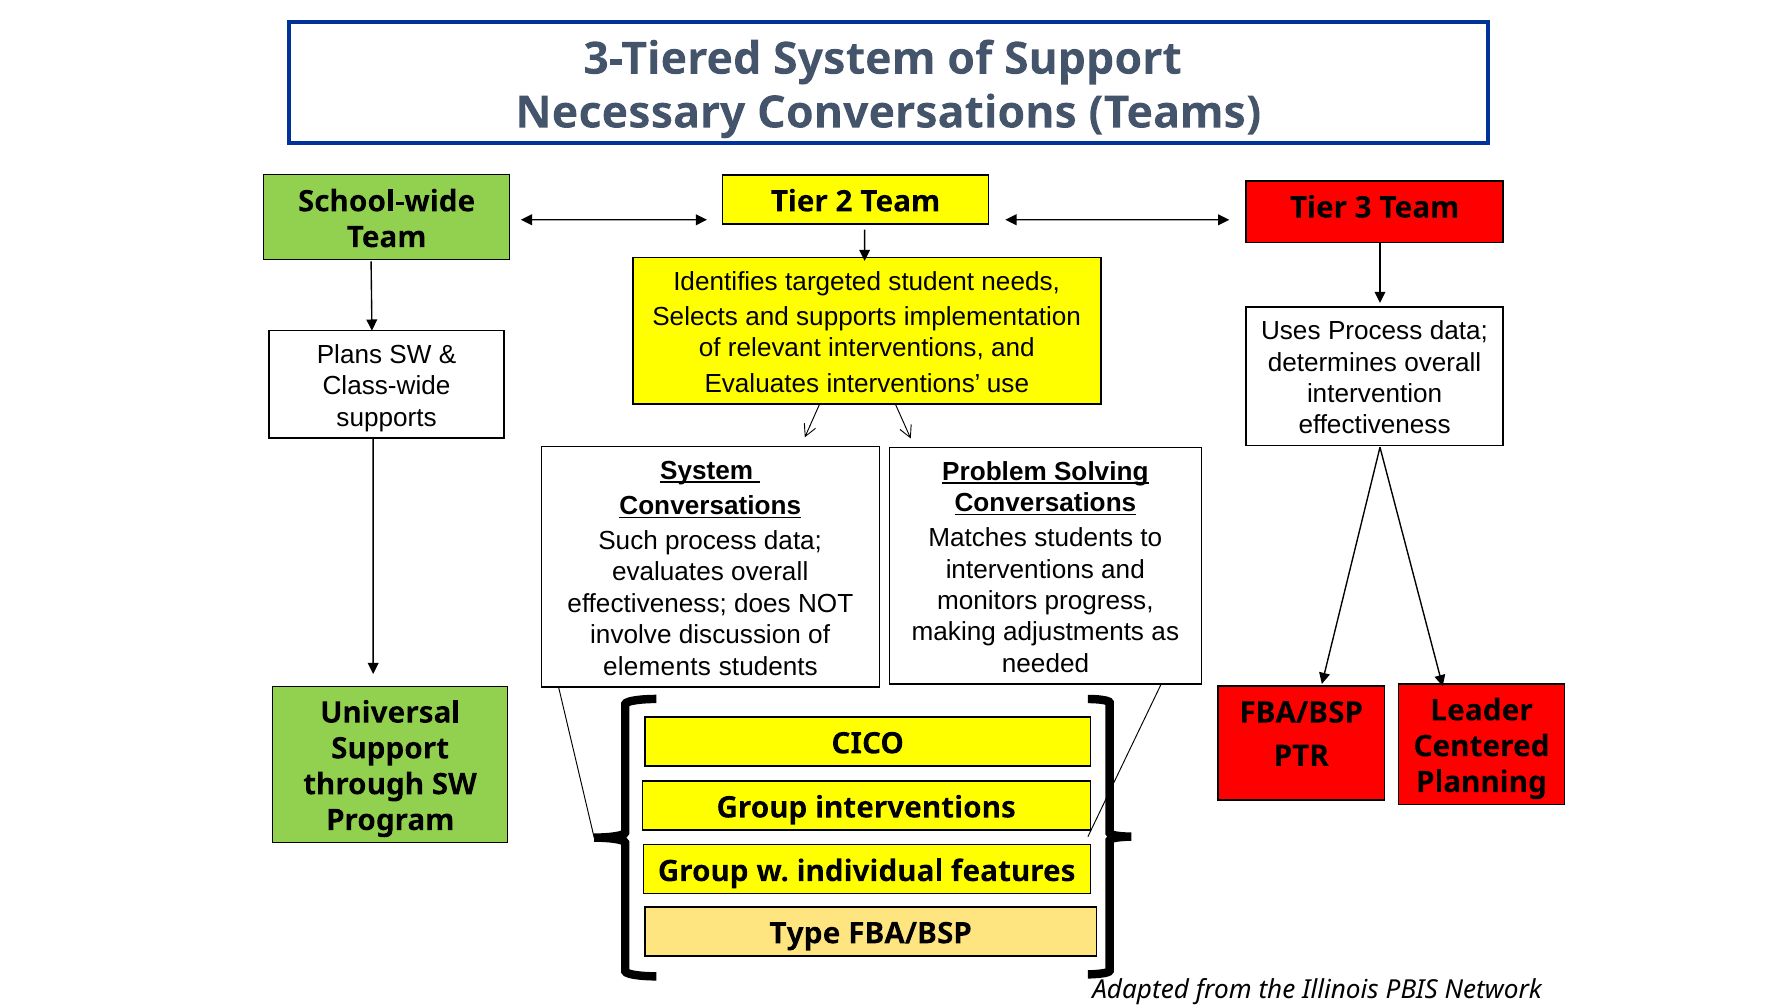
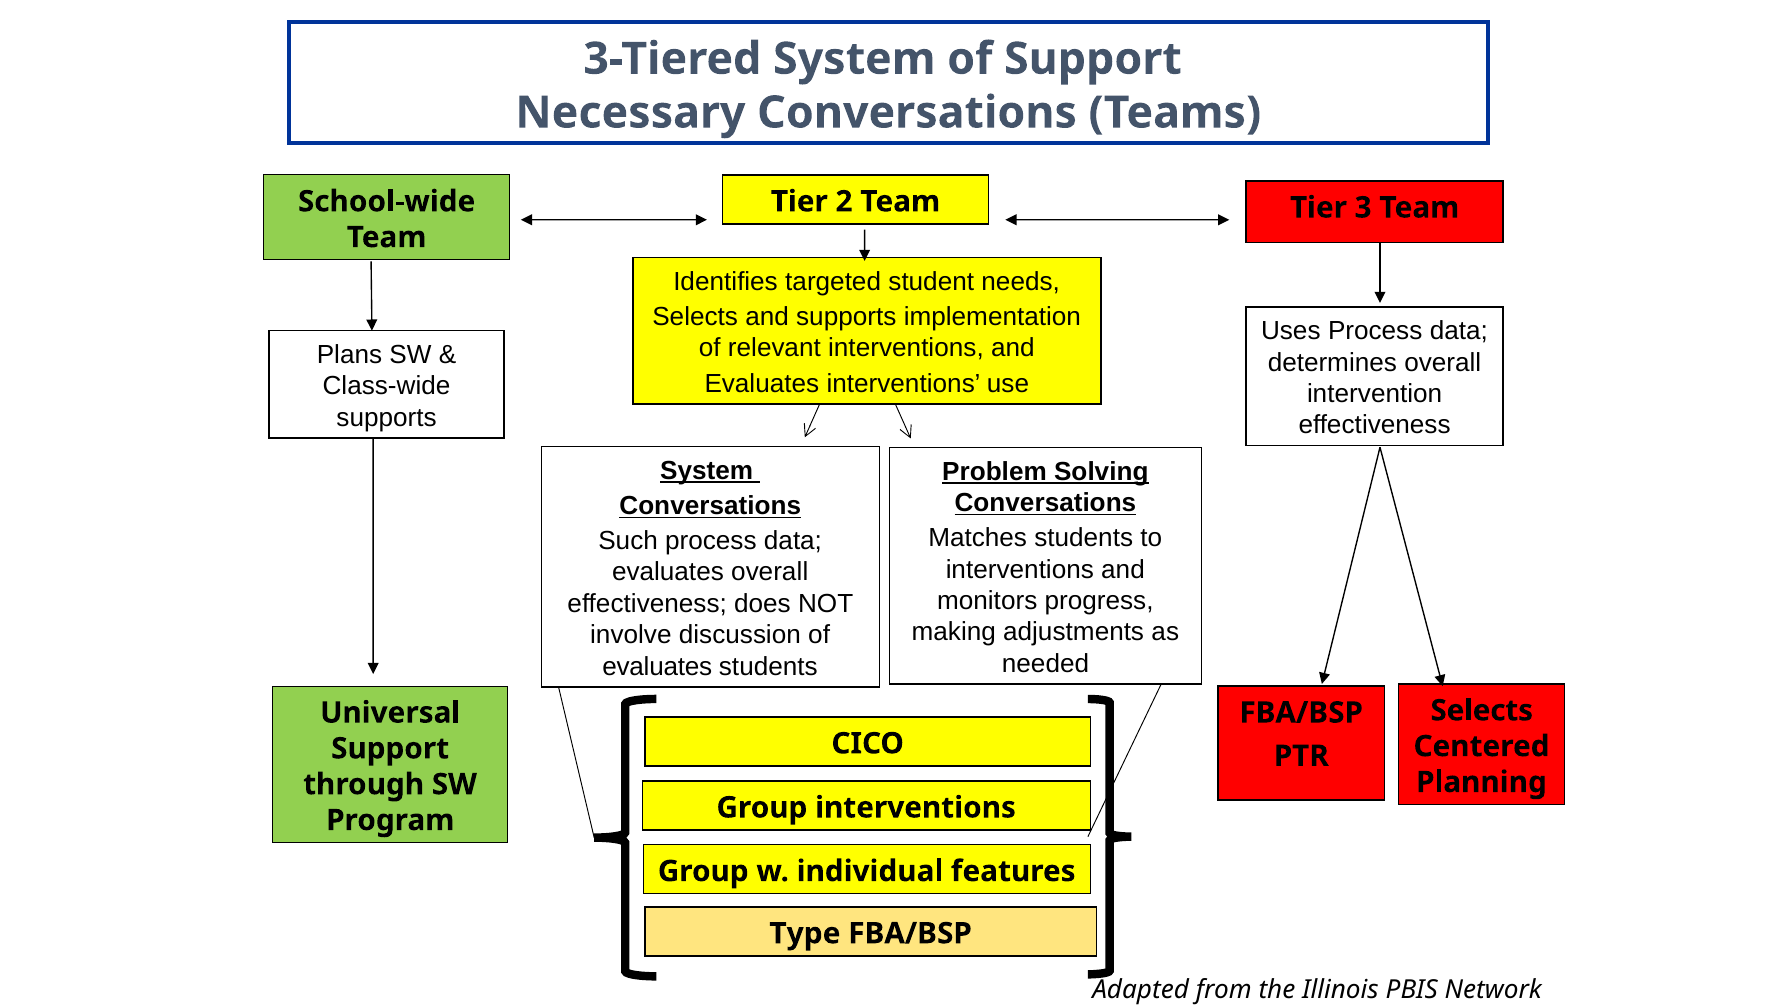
elements at (657, 666): elements -> evaluates
Leader at (1482, 710): Leader -> Selects
